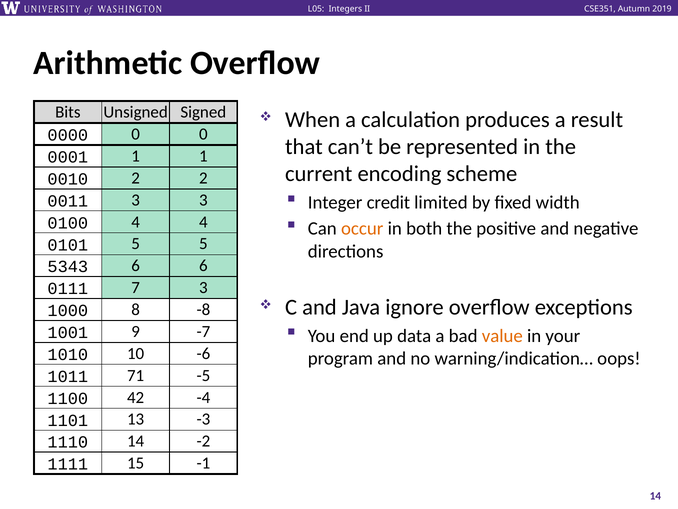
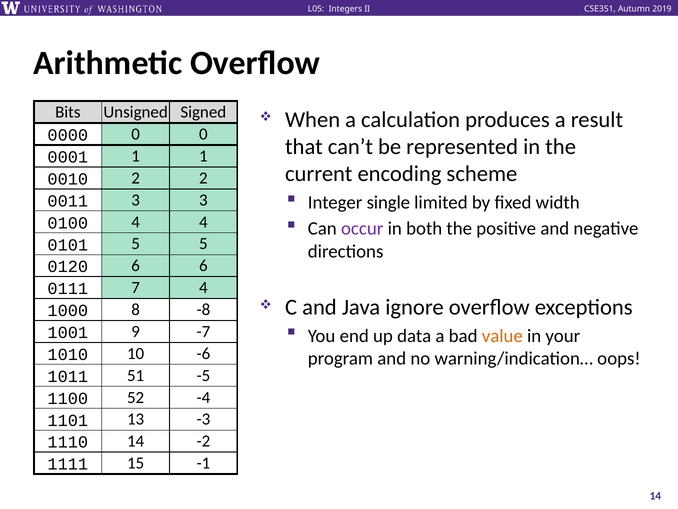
credit: credit -> single
occur colour: orange -> purple
5343: 5343 -> 0120
7 3: 3 -> 4
71: 71 -> 51
42: 42 -> 52
